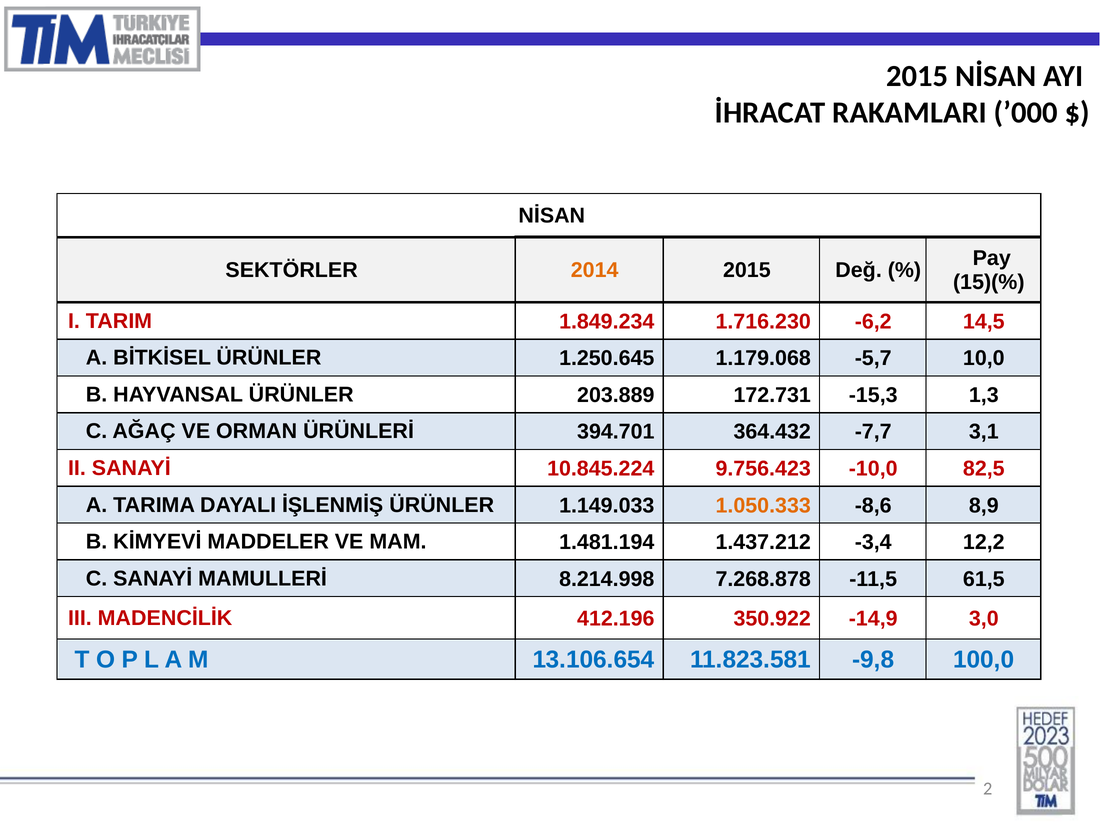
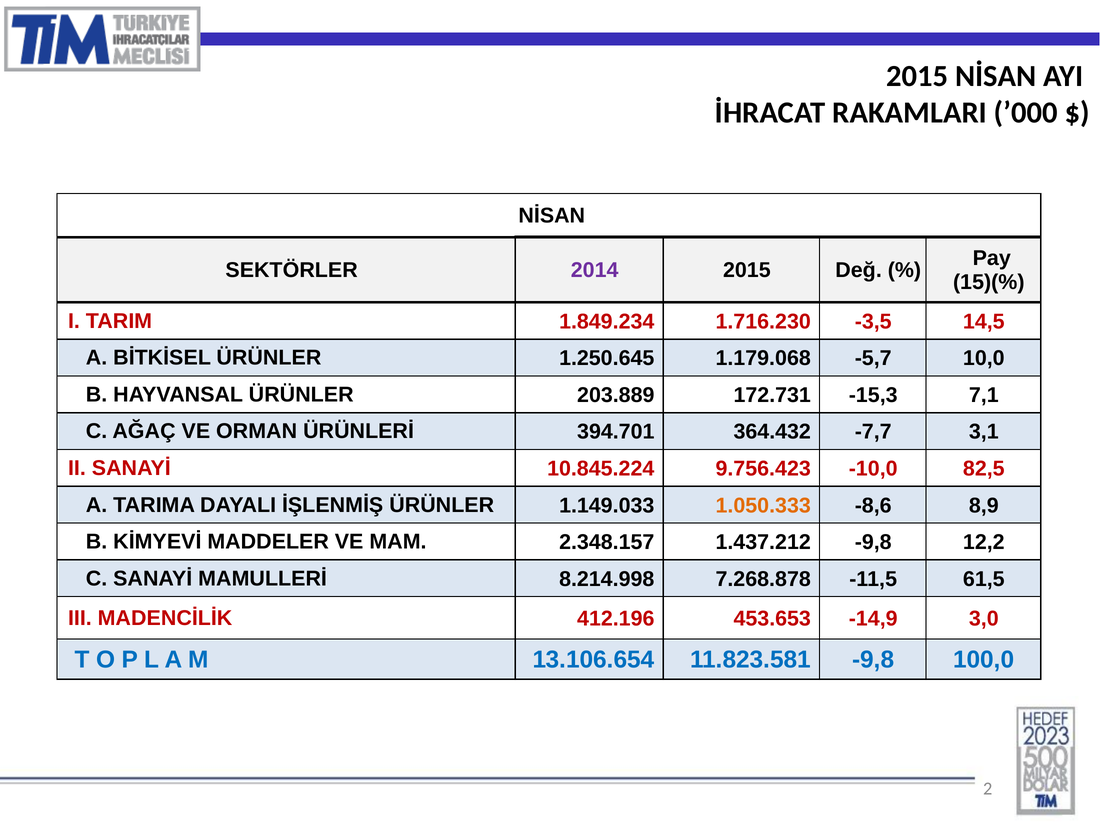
2014 colour: orange -> purple
-6,2: -6,2 -> -3,5
1,3: 1,3 -> 7,1
1.481.194: 1.481.194 -> 2.348.157
1.437.212 -3,4: -3,4 -> -9,8
350.922: 350.922 -> 453.653
